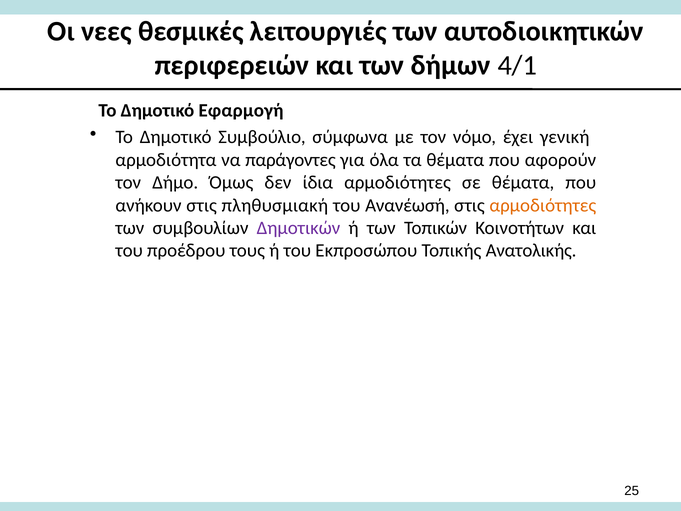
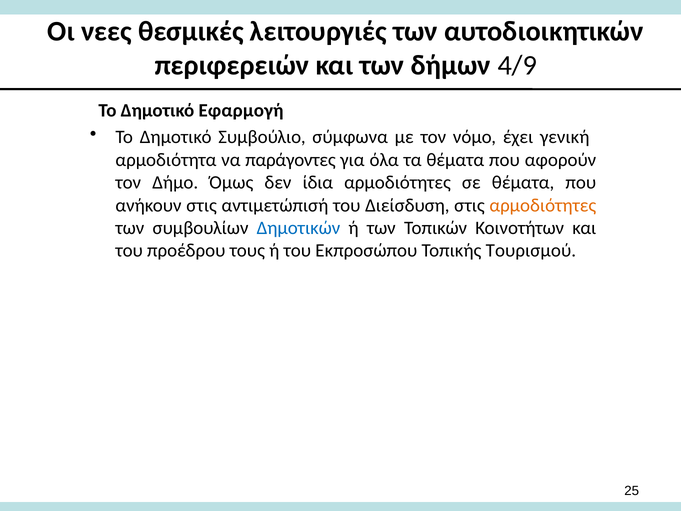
4/1: 4/1 -> 4/9
πληθυσμιακή: πληθυσμιακή -> αντιμετώπισή
Ανανέωσή: Ανανέωσή -> Διείσδυση
Δημοτικών colour: purple -> blue
Ανατολικής: Ανατολικής -> Τουρισμού
